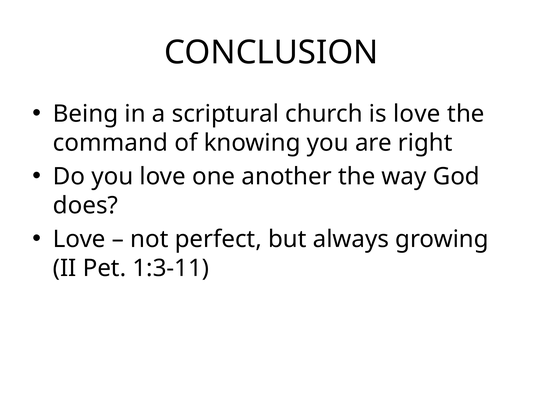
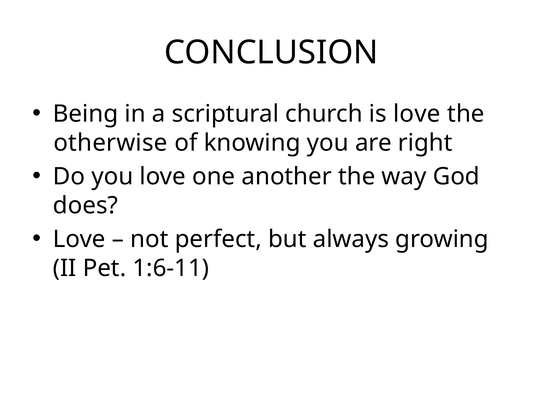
command: command -> otherwise
1:3-11: 1:3-11 -> 1:6-11
